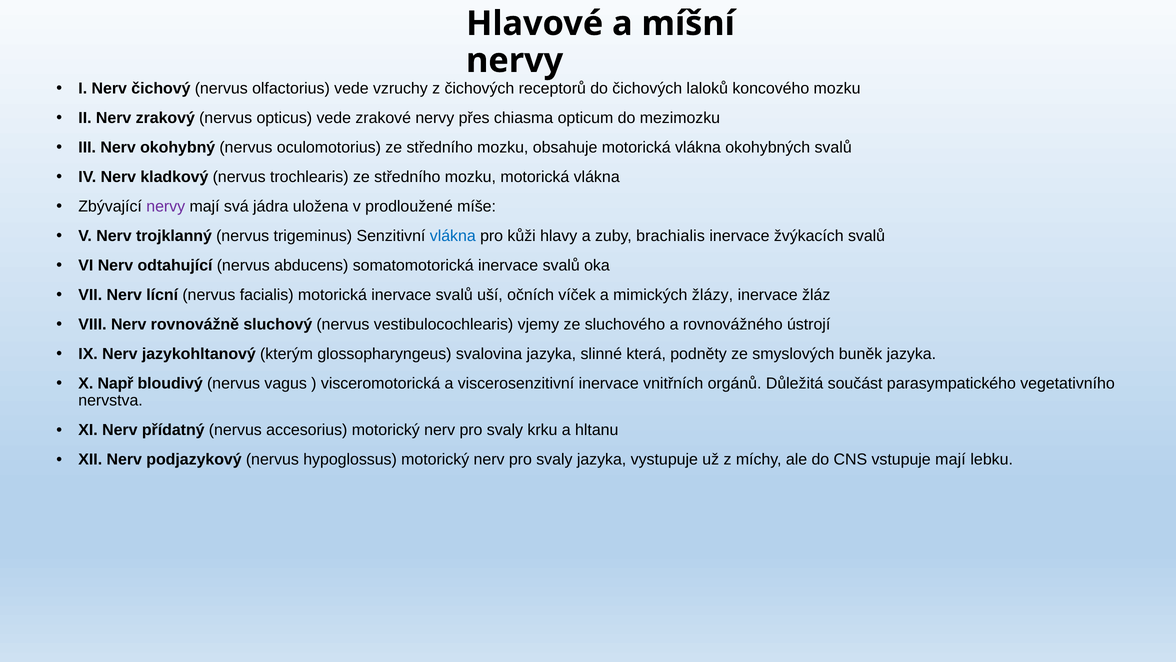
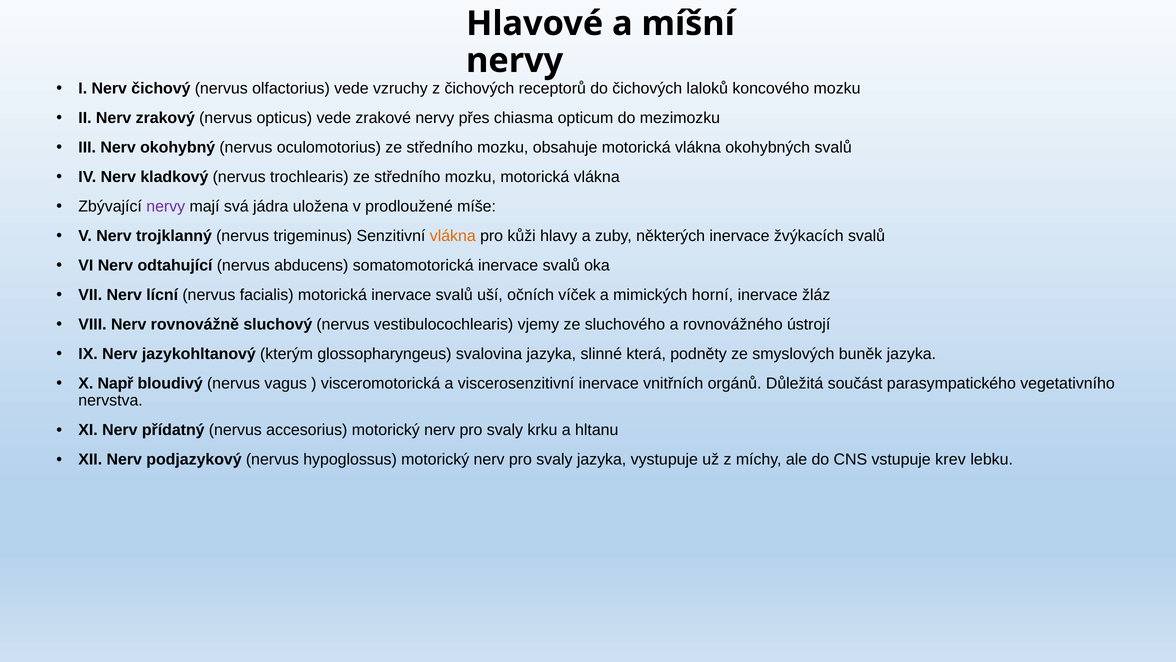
vlákna at (453, 236) colour: blue -> orange
brachialis: brachialis -> některých
žlázy: žlázy -> horní
vstupuje mají: mají -> krev
